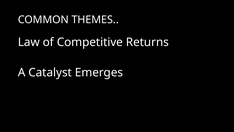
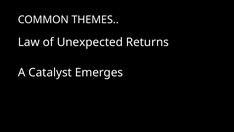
Competitive: Competitive -> Unexpected
